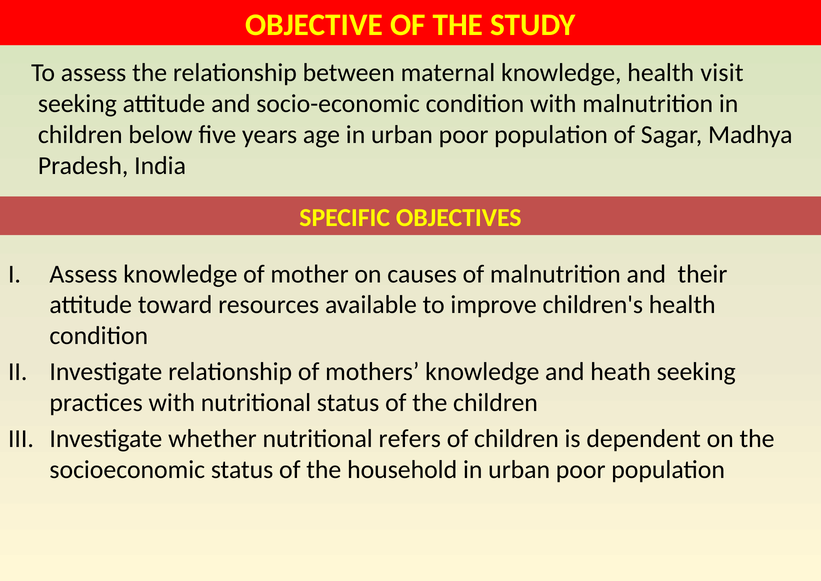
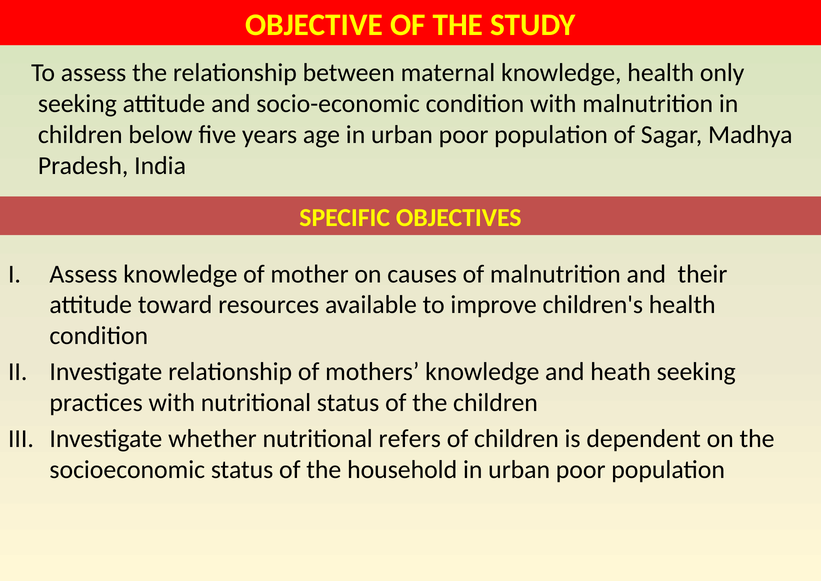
visit: visit -> only
